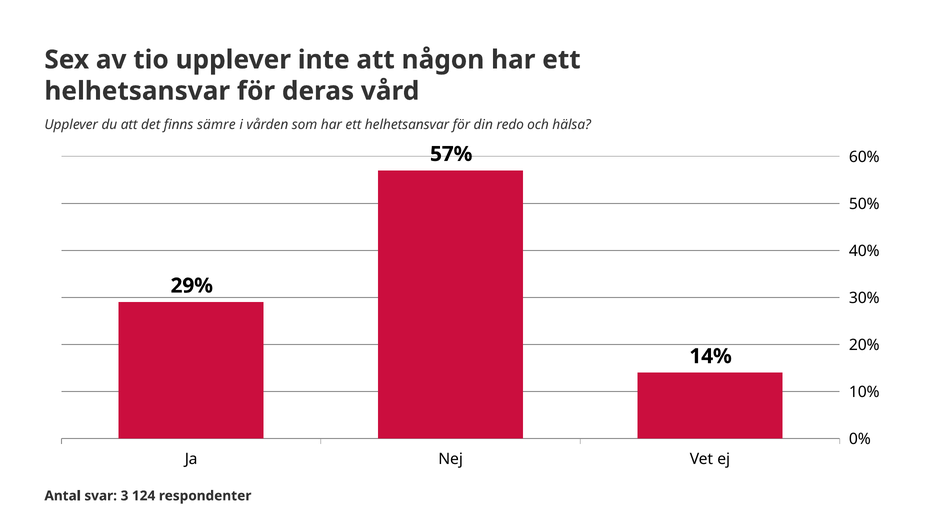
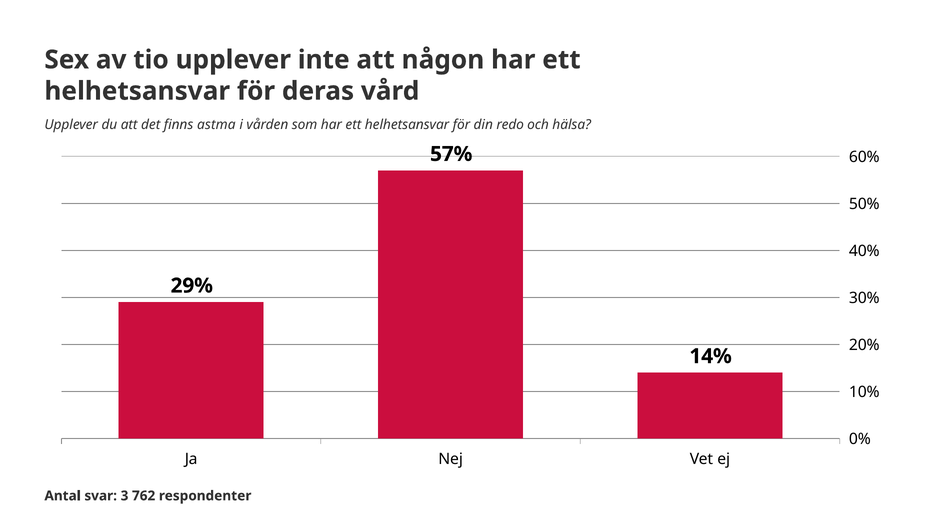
sämre: sämre -> astma
124: 124 -> 762
